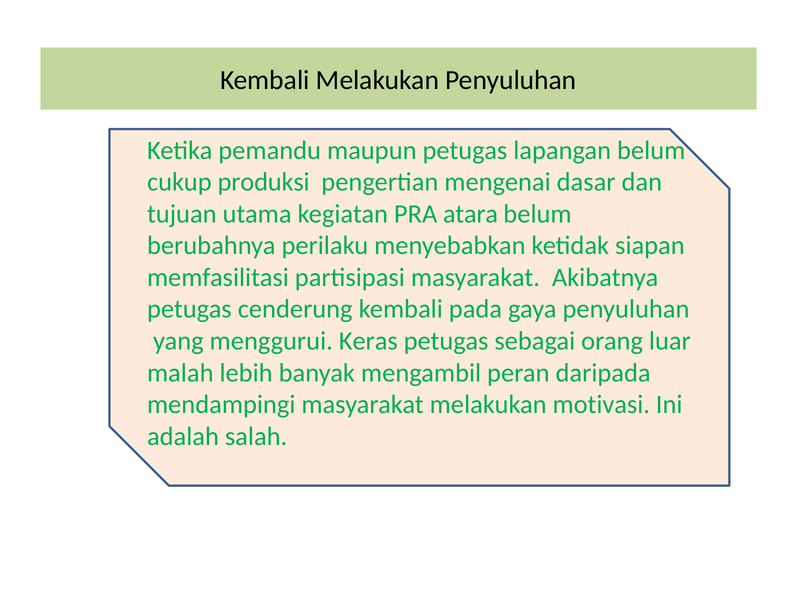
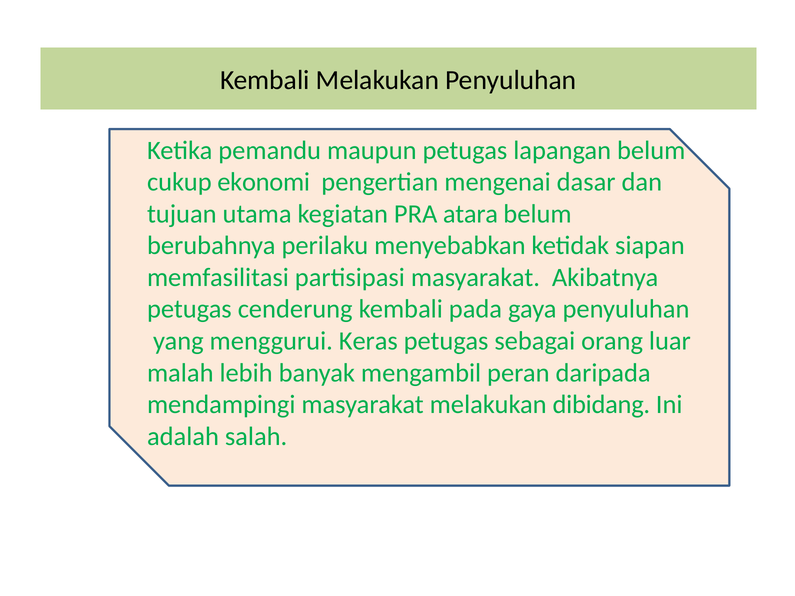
produksi: produksi -> ekonomi
motivasi: motivasi -> dibidang
